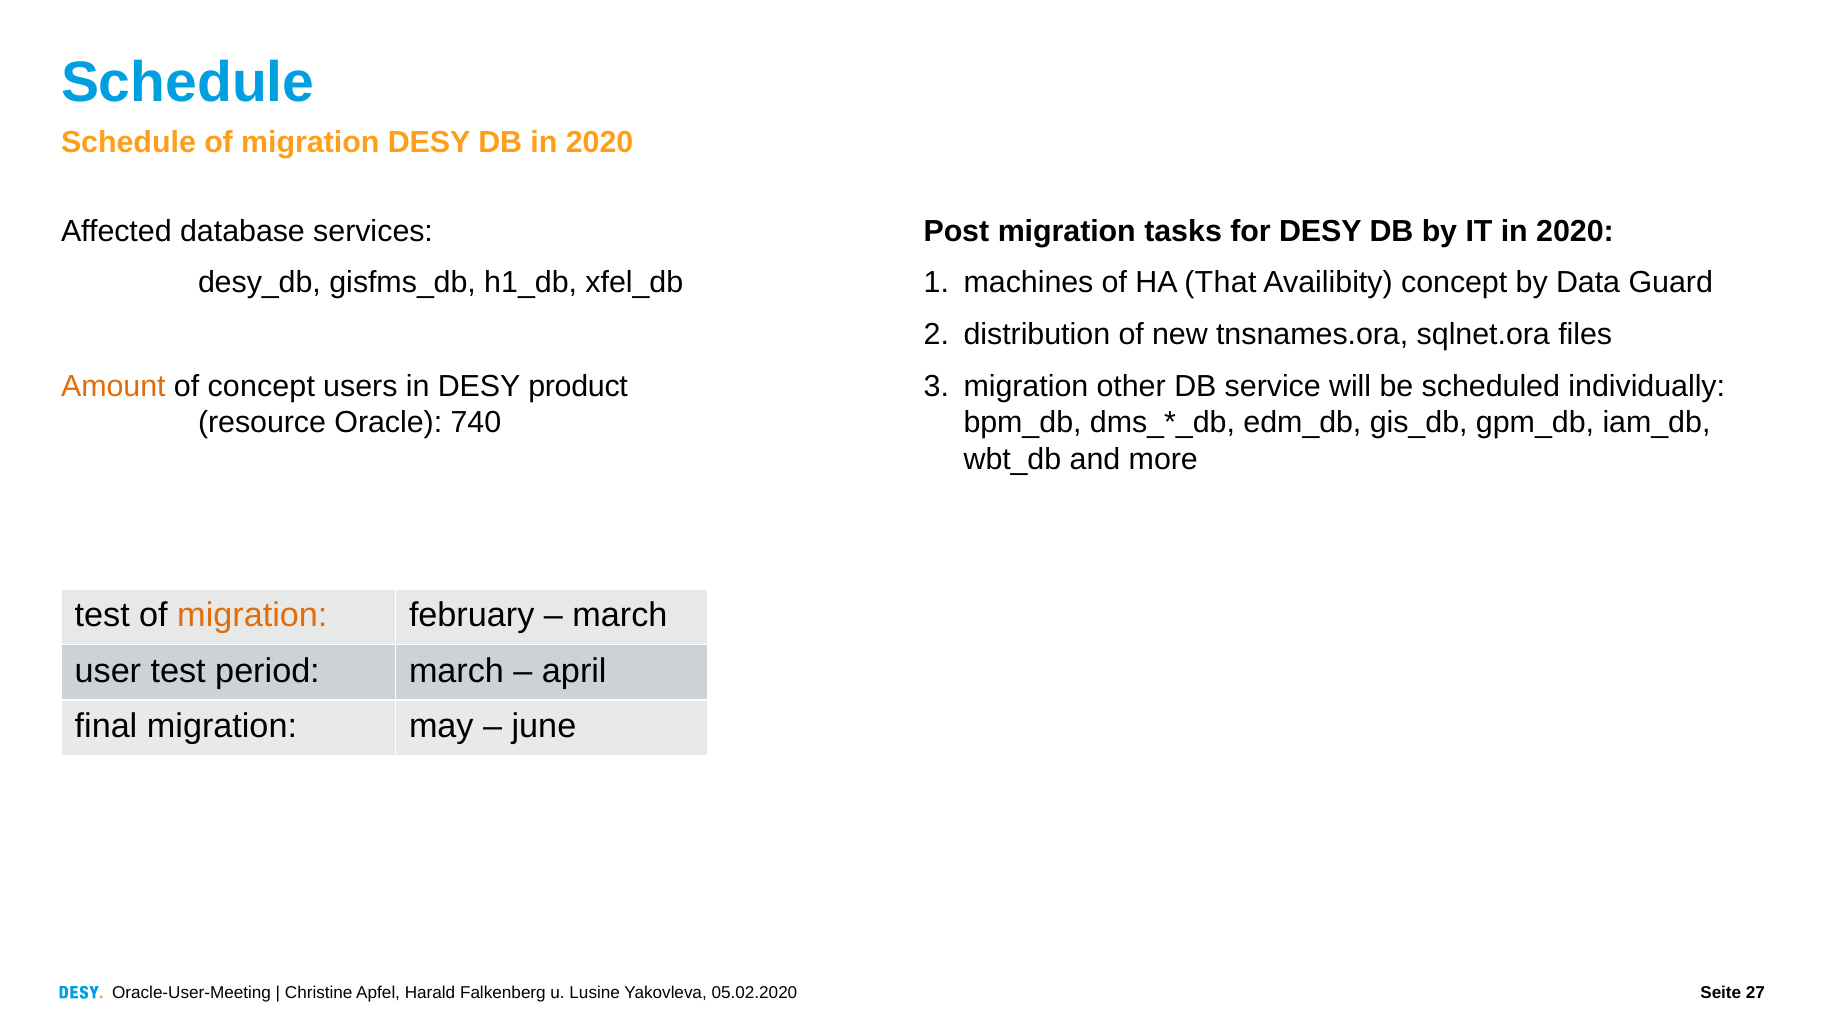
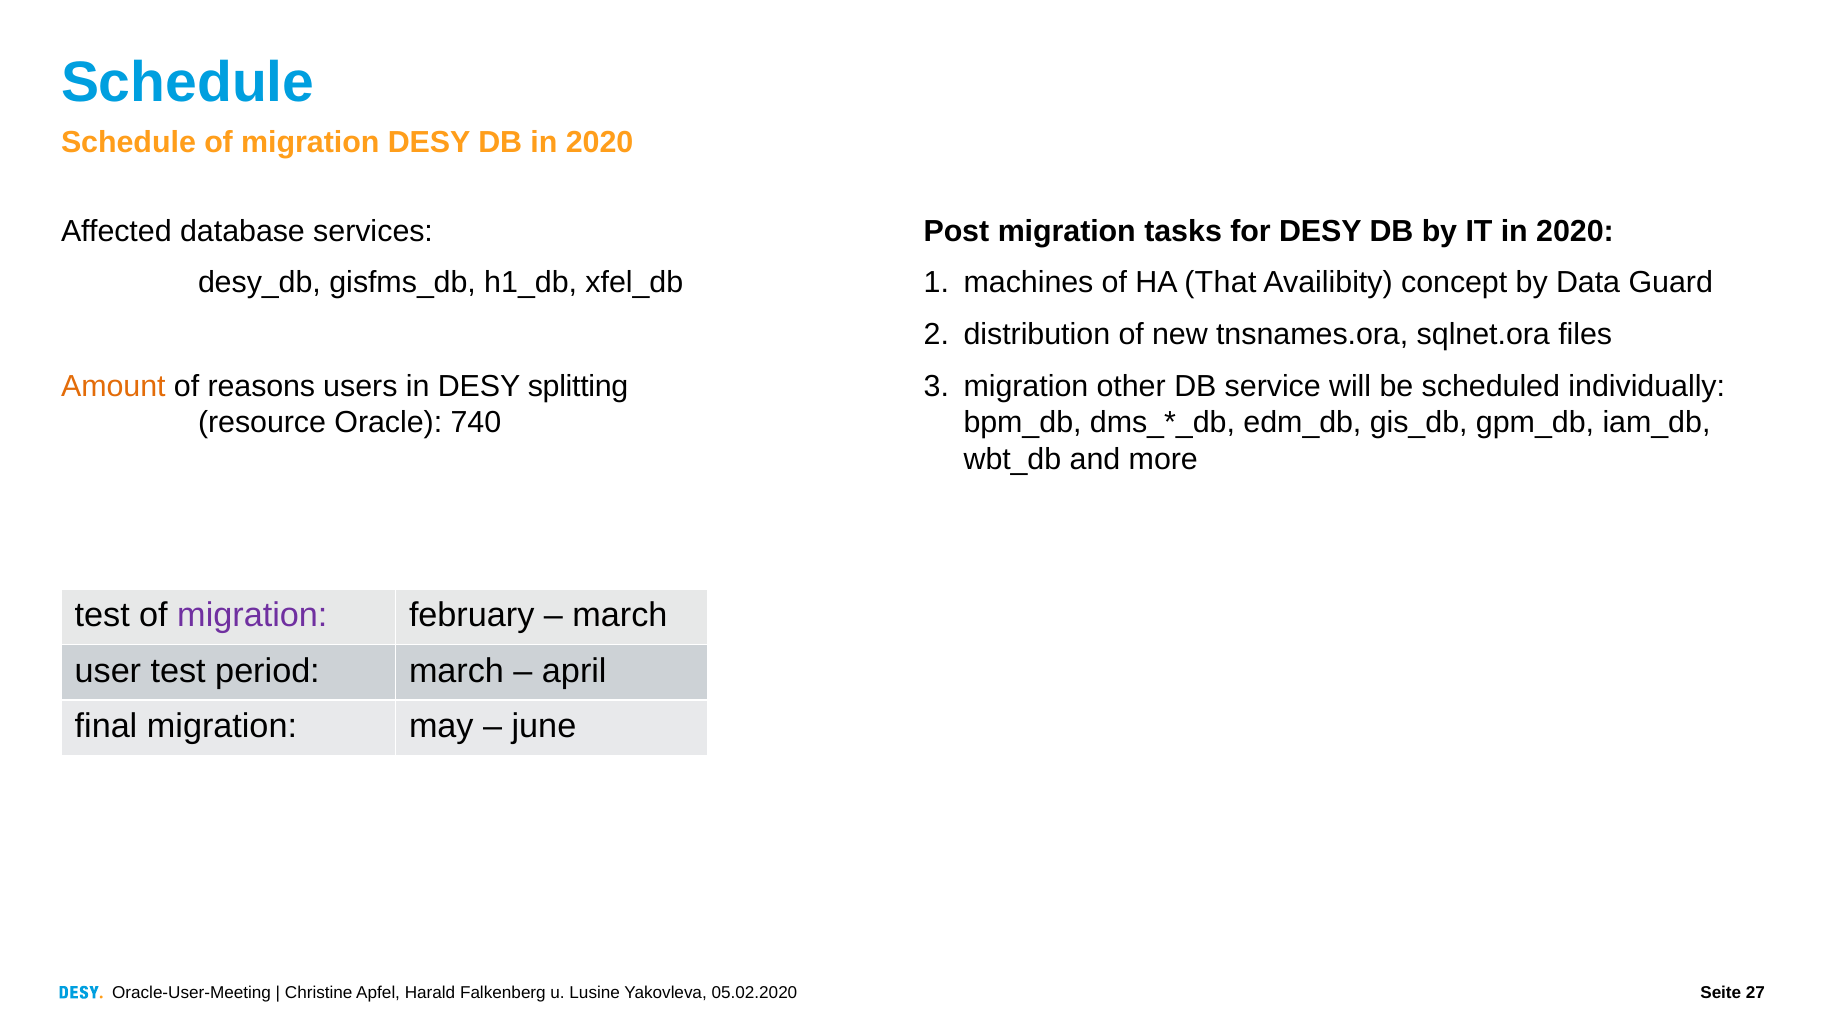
of concept: concept -> reasons
product: product -> splitting
migration at (252, 616) colour: orange -> purple
